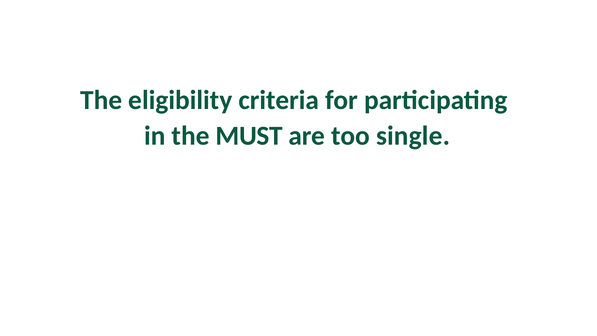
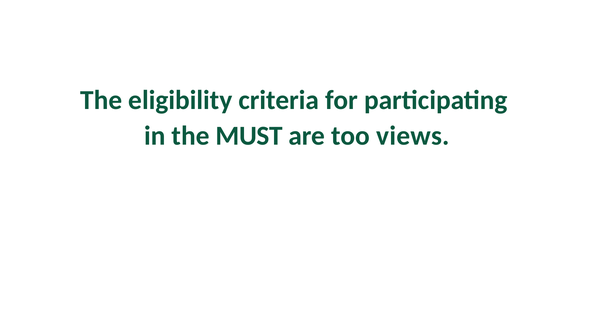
single: single -> views
